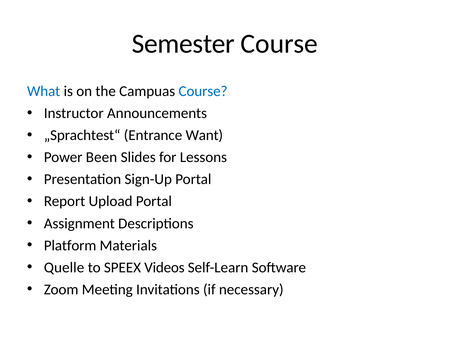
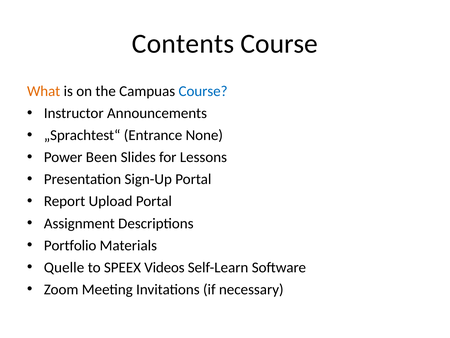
Semester: Semester -> Contents
What colour: blue -> orange
Want: Want -> None
Platform: Platform -> Portfolio
